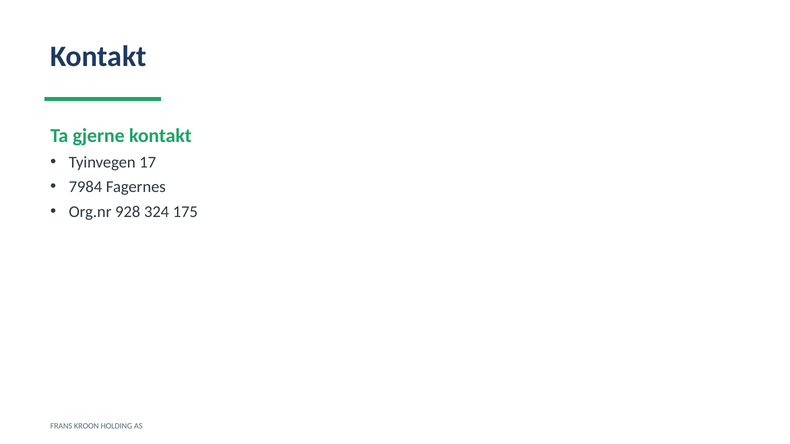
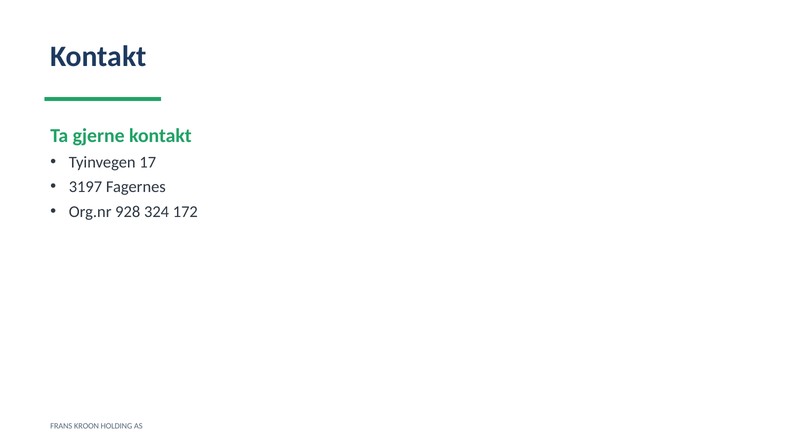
7984: 7984 -> 3197
175: 175 -> 172
